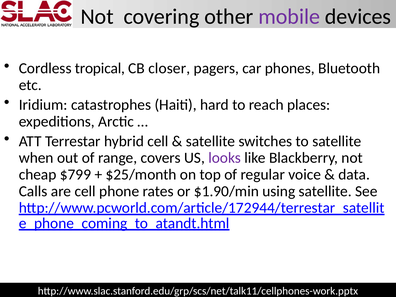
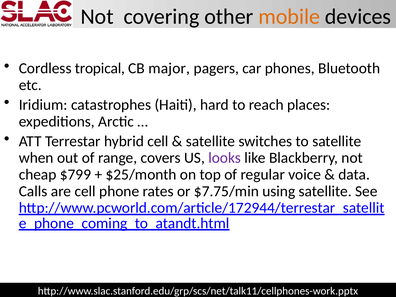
mobile colour: purple -> orange
closer: closer -> major
$1.90/min: $1.90/min -> $7.75/min
